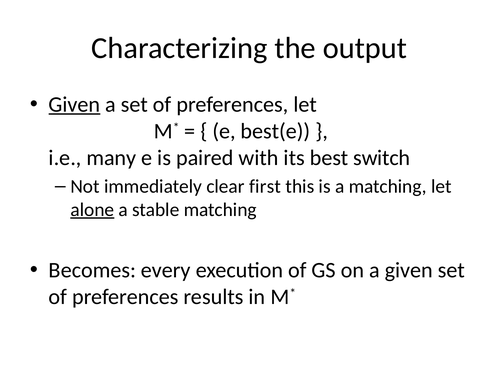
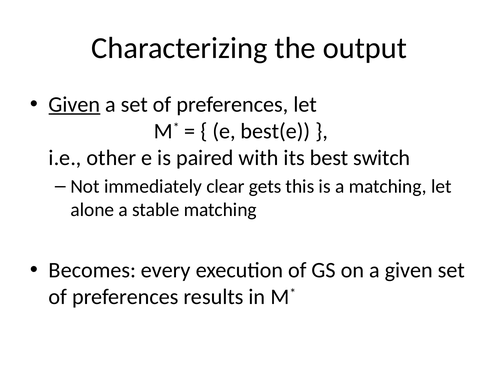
many: many -> other
first: first -> gets
alone underline: present -> none
